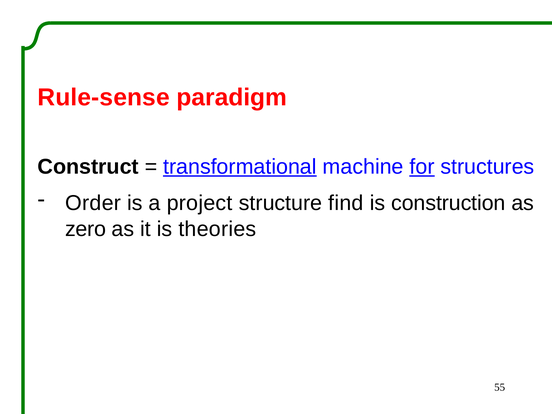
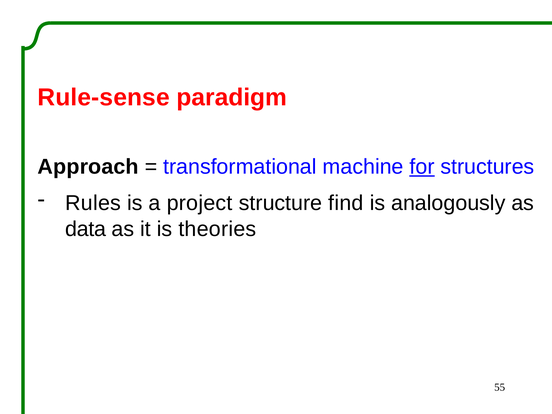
Construct: Construct -> Approach
transformational underline: present -> none
Order: Order -> Rules
construction: construction -> analogously
zero: zero -> data
